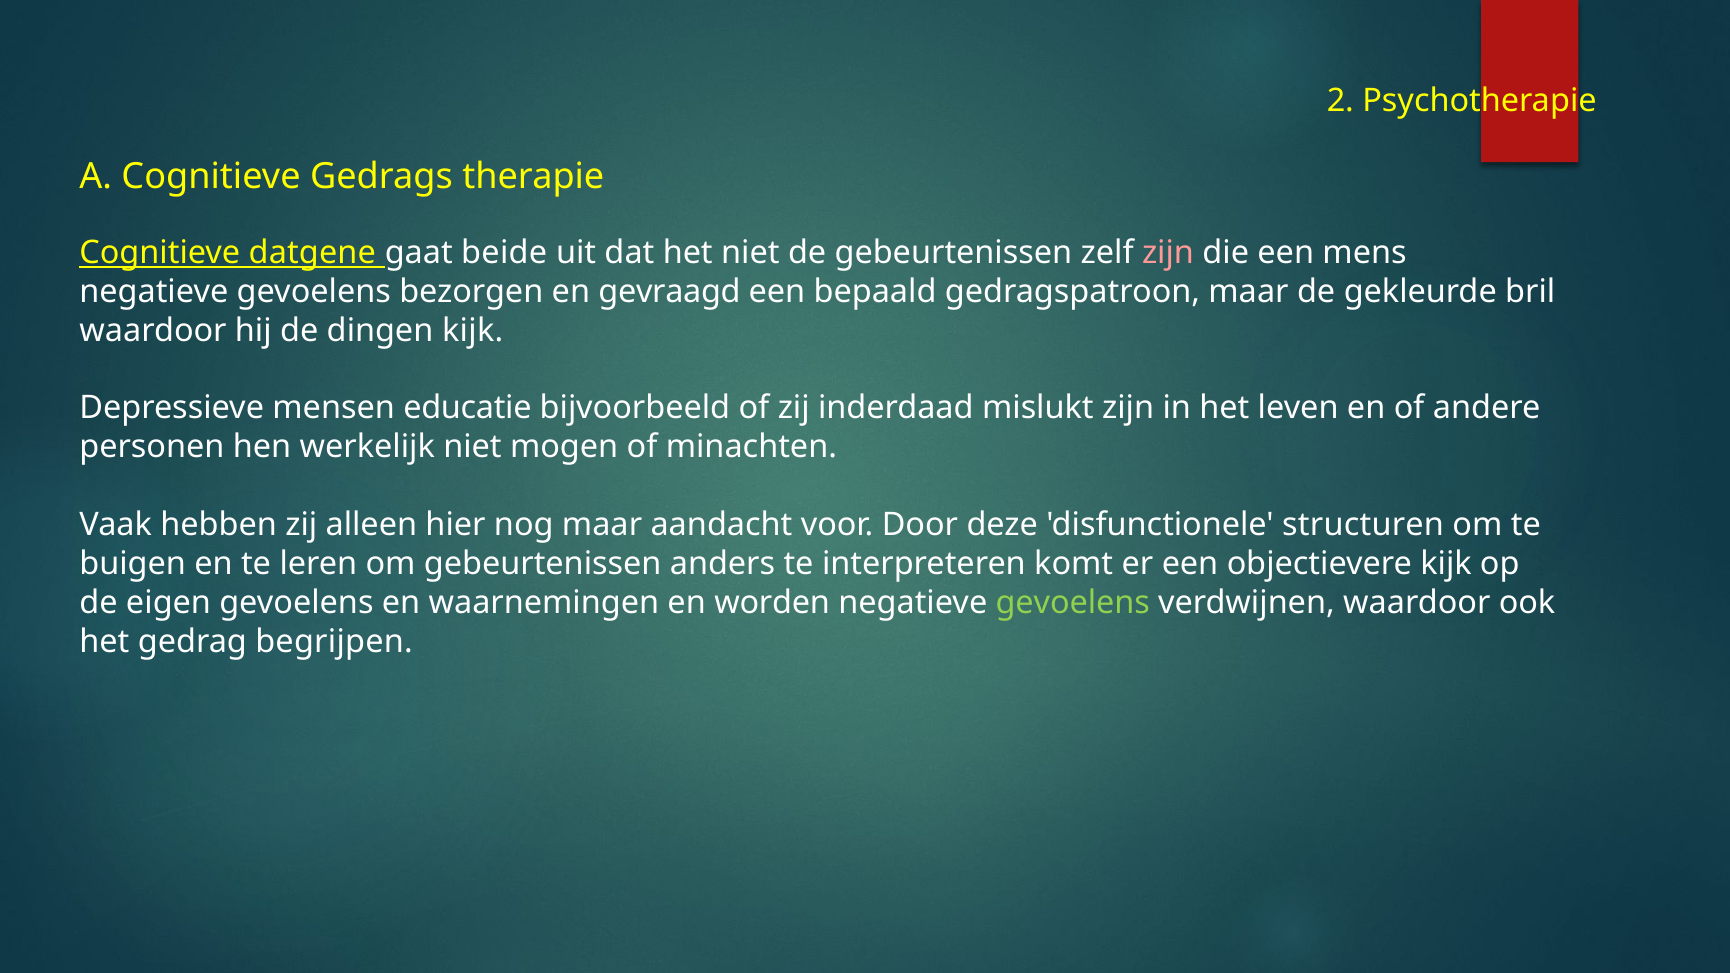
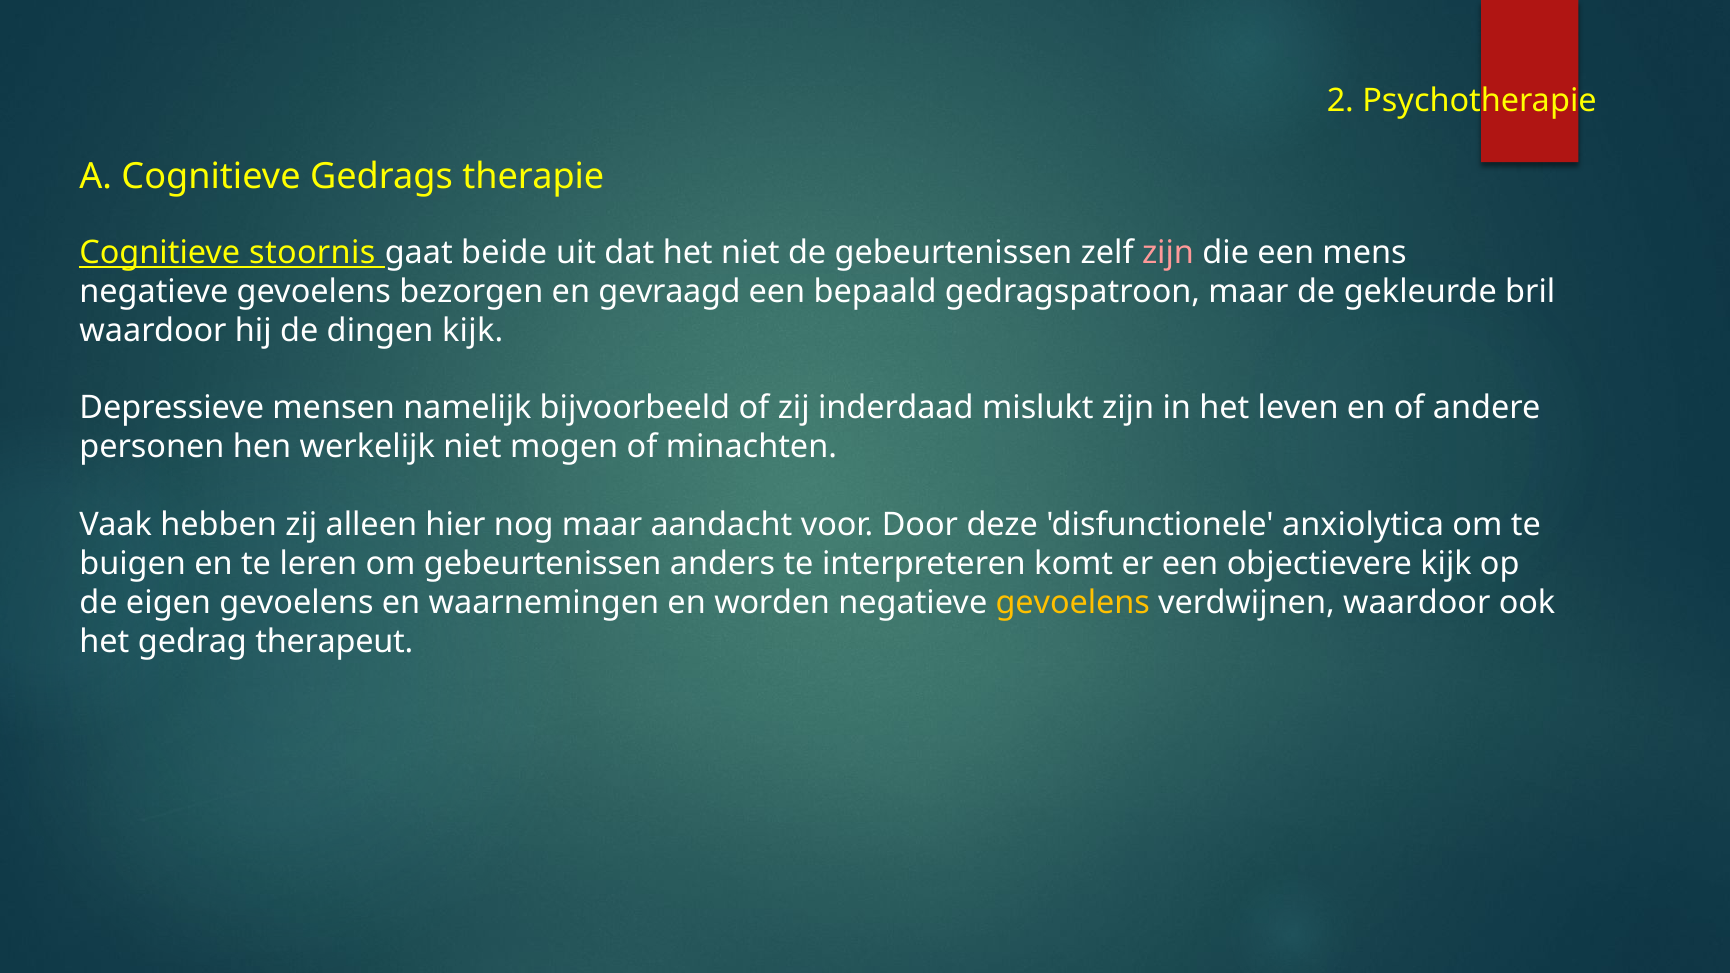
datgene: datgene -> stoornis
educatie: educatie -> namelijk
structuren: structuren -> anxiolytica
gevoelens at (1073, 603) colour: light green -> yellow
begrijpen: begrijpen -> therapeut
